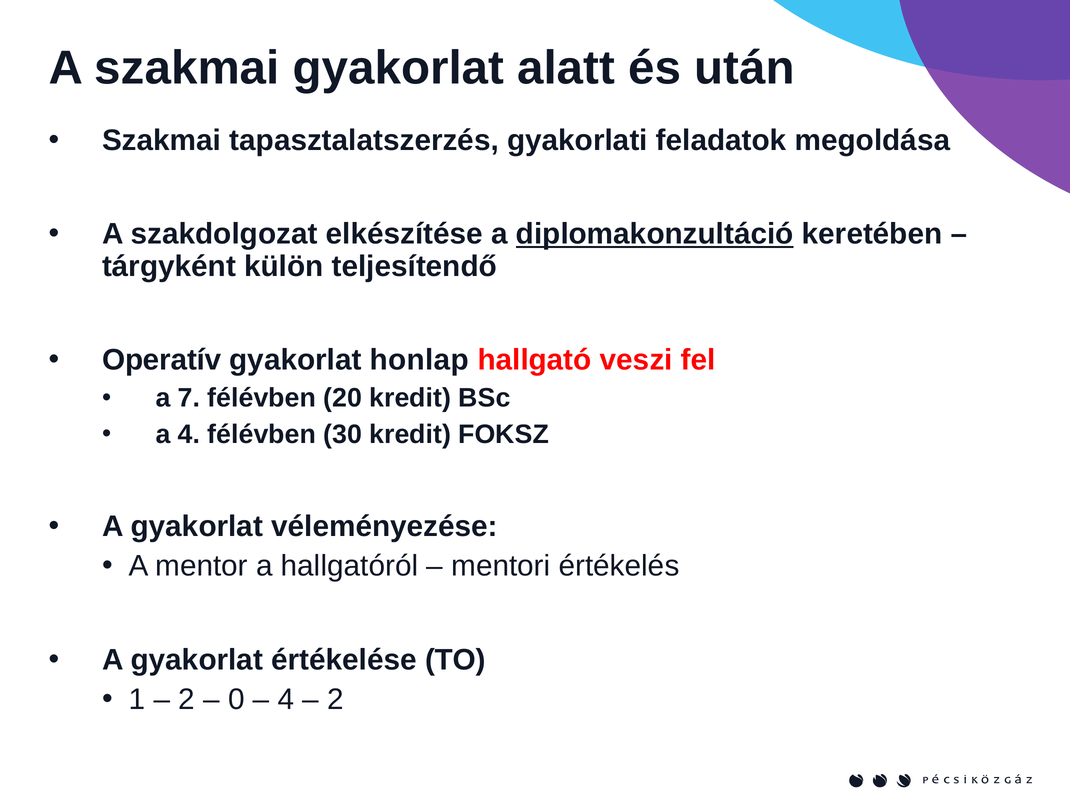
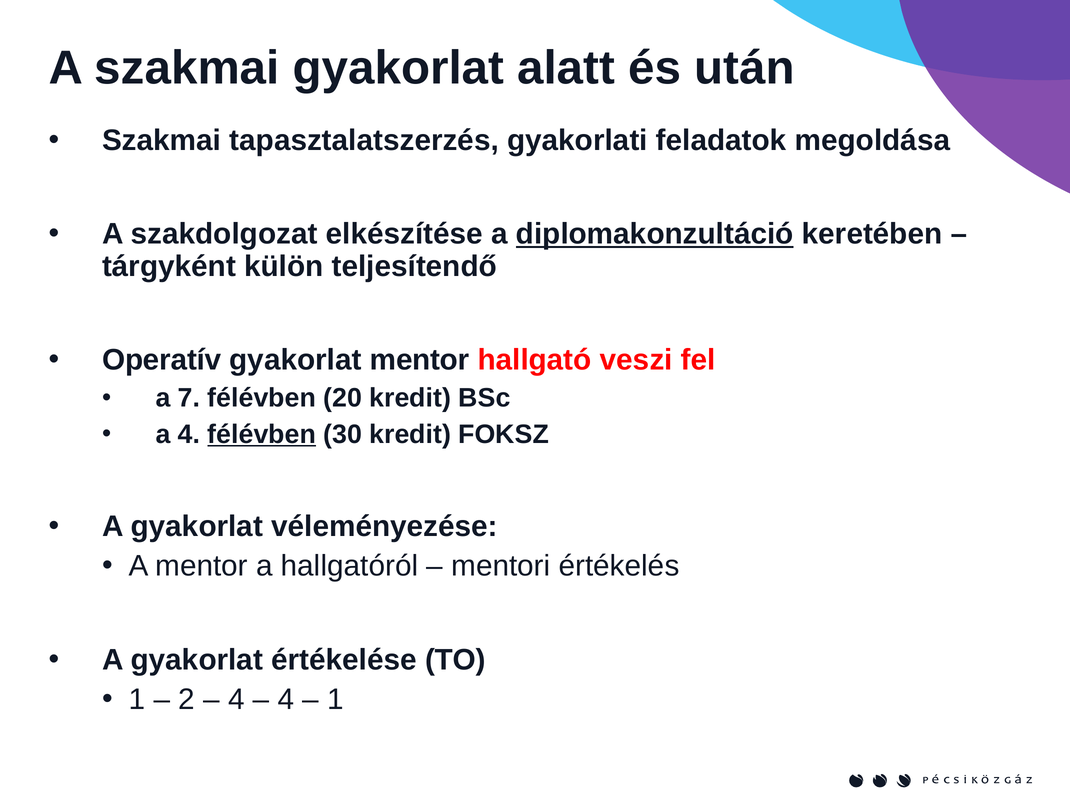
gyakorlat honlap: honlap -> mentor
félévben at (262, 435) underline: none -> present
0 at (236, 700): 0 -> 4
2 at (336, 700): 2 -> 1
